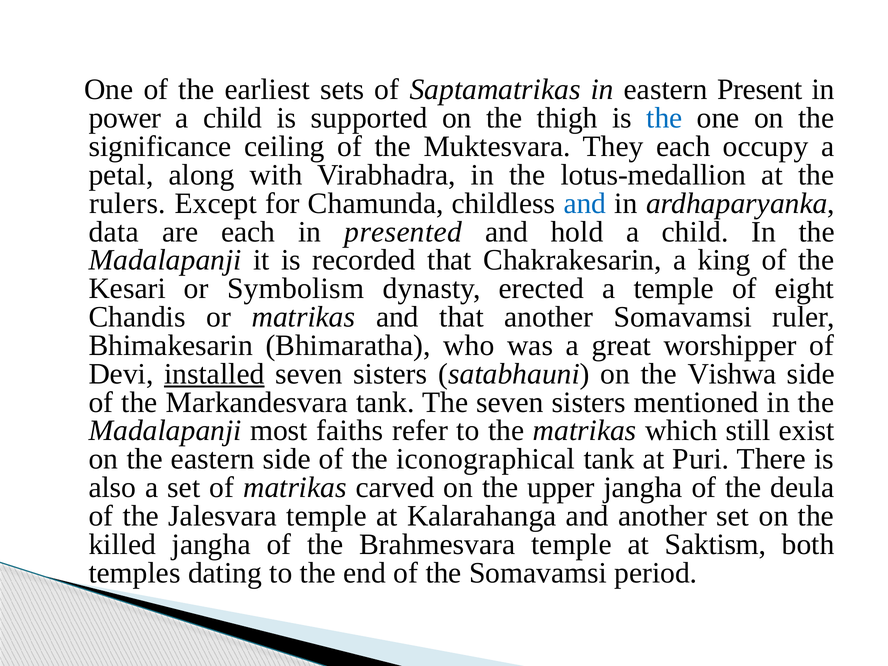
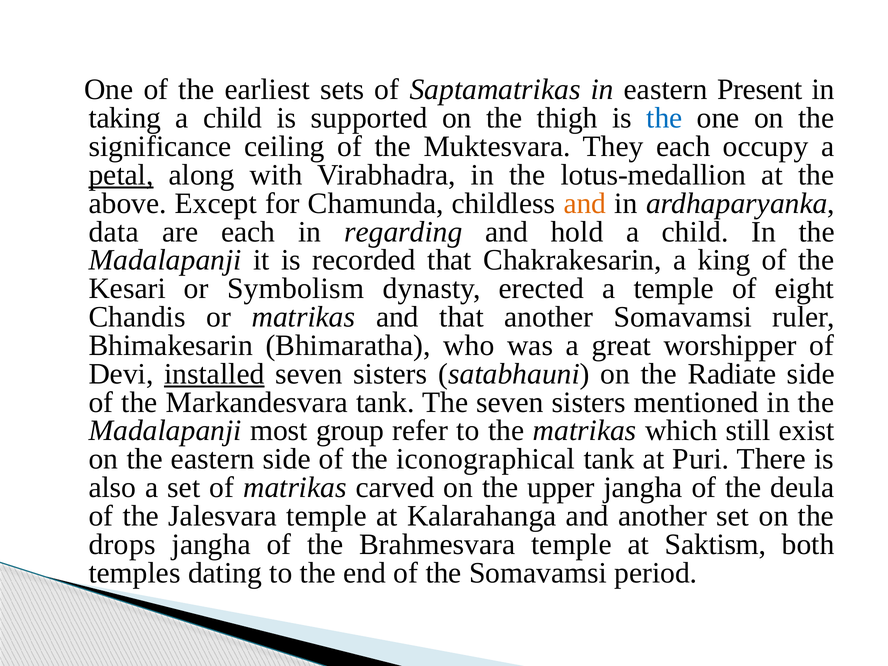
power: power -> taking
petal underline: none -> present
rulers: rulers -> above
and at (585, 203) colour: blue -> orange
presented: presented -> regarding
Vishwa: Vishwa -> Radiate
faiths: faiths -> group
killed: killed -> drops
